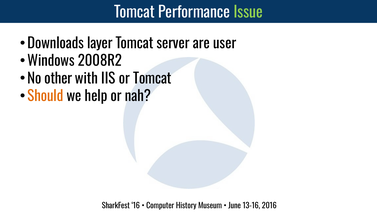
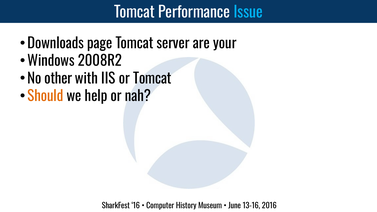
Issue colour: light green -> light blue
layer: layer -> page
user: user -> your
